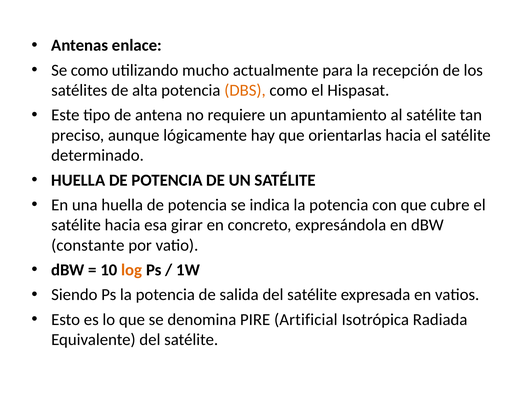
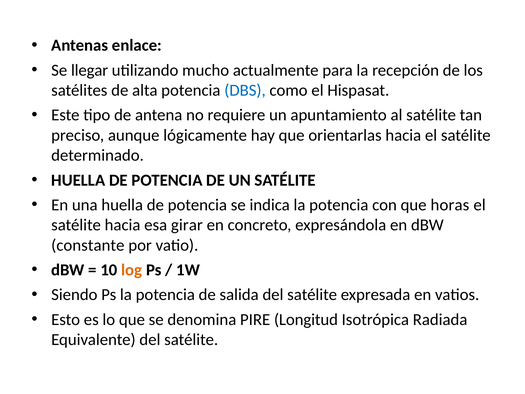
Se como: como -> llegar
DBS colour: orange -> blue
cubre: cubre -> horas
Artificial: Artificial -> Longitud
